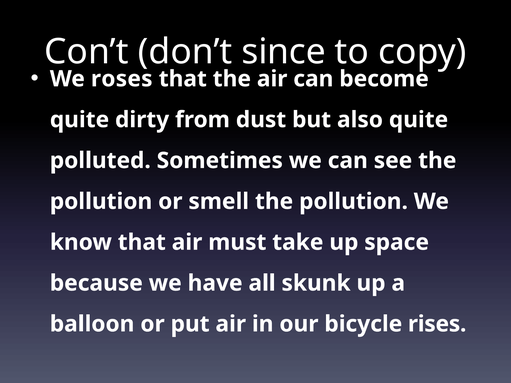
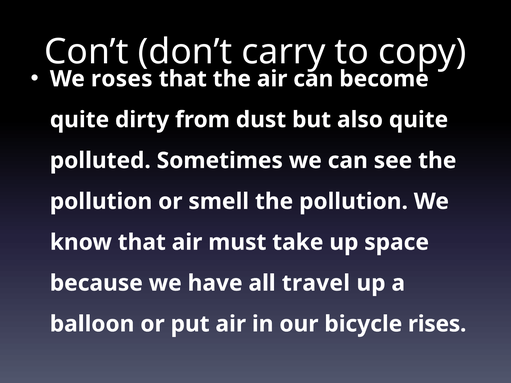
since: since -> carry
skunk: skunk -> travel
